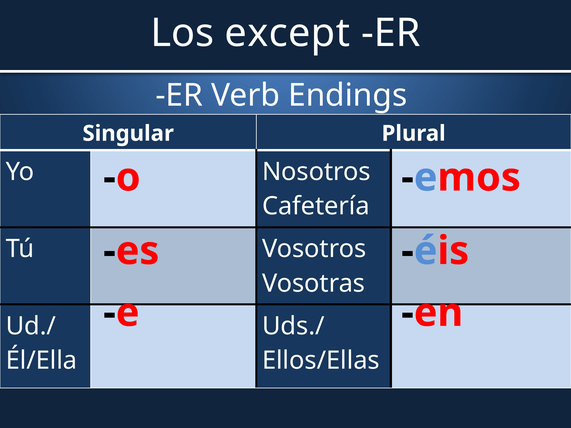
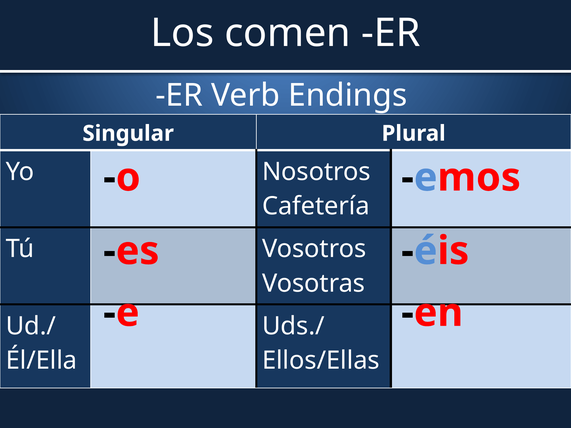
except: except -> comen
